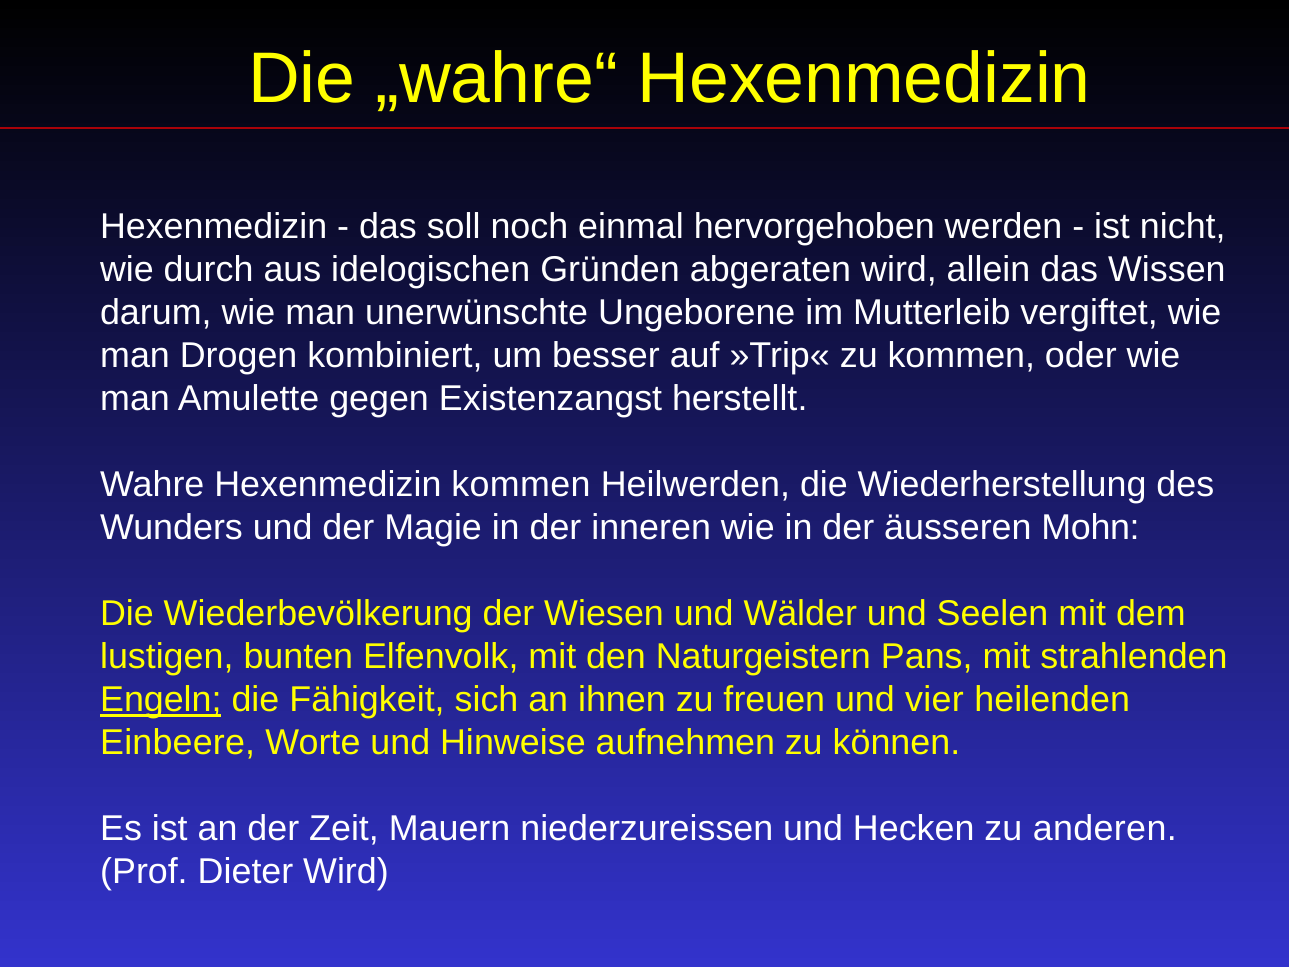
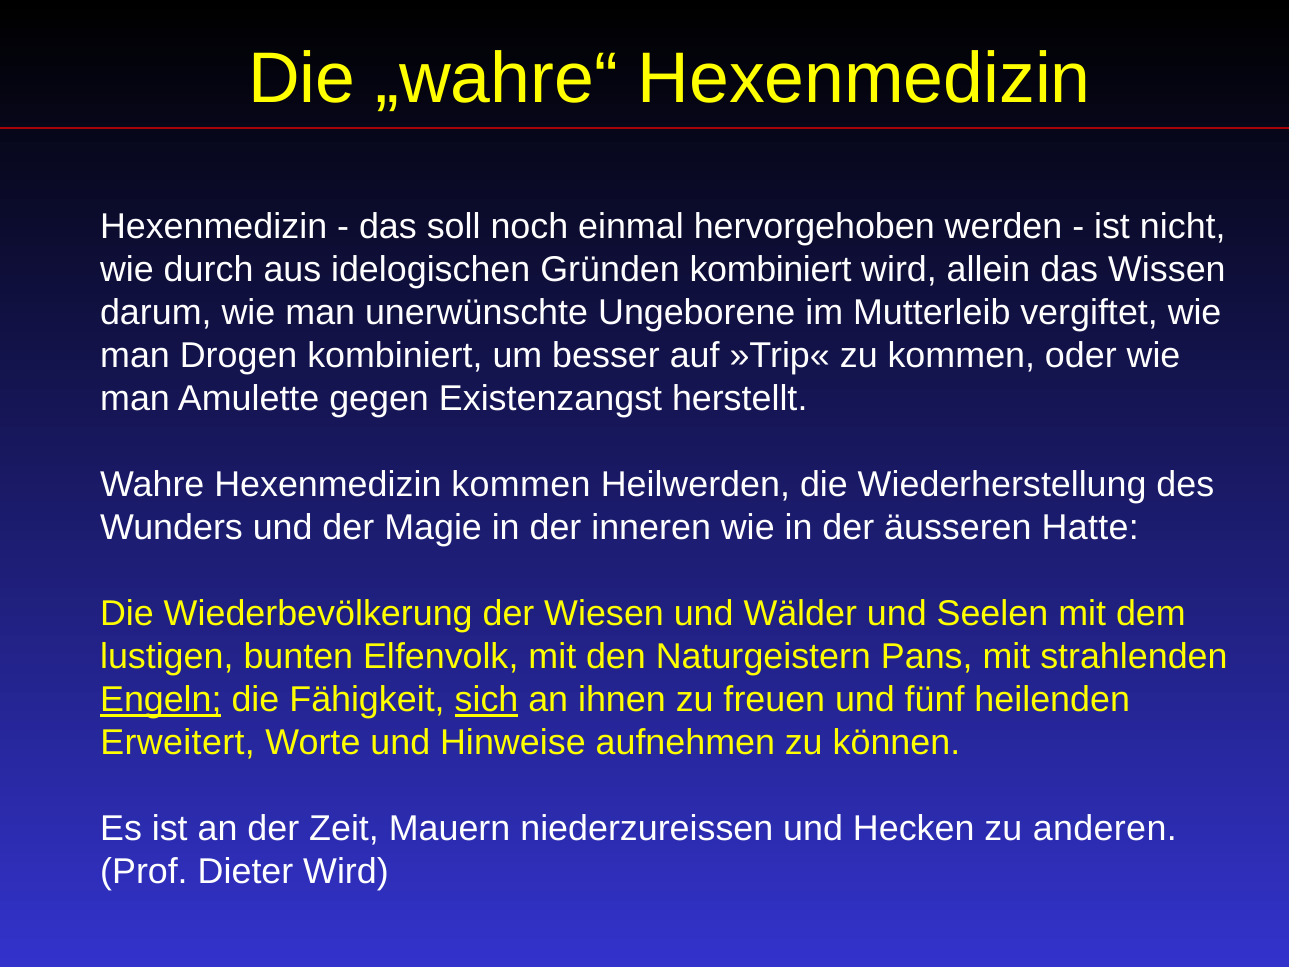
Gründen abgeraten: abgeraten -> kombiniert
Mohn: Mohn -> Hatte
sich underline: none -> present
vier: vier -> fünf
Einbeere: Einbeere -> Erweitert
